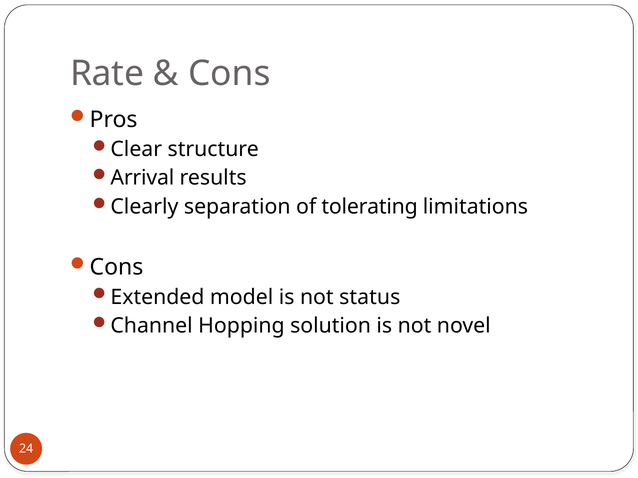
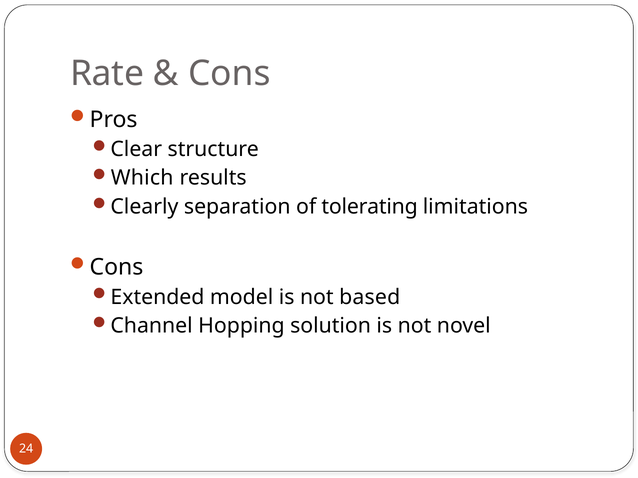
Arrival: Arrival -> Which
status: status -> based
